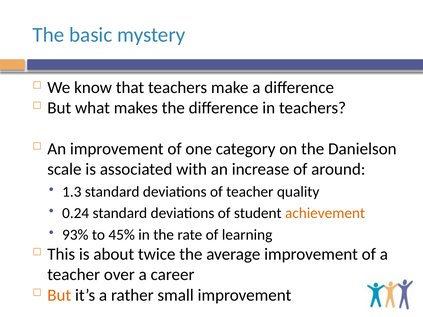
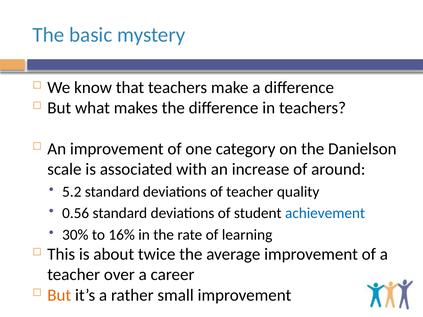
1.3: 1.3 -> 5.2
0.24: 0.24 -> 0.56
achievement colour: orange -> blue
93%: 93% -> 30%
45%: 45% -> 16%
